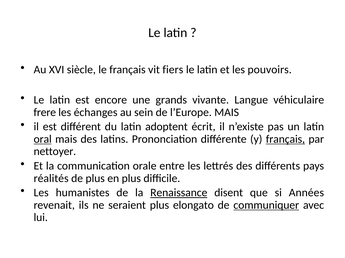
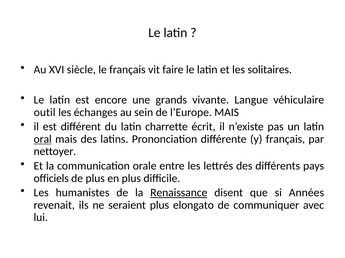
fiers: fiers -> faire
pouvoirs: pouvoirs -> solitaires
frere: frere -> outil
adoptent: adoptent -> charrette
français at (285, 139) underline: present -> none
réalités: réalités -> officiels
communiquer underline: present -> none
